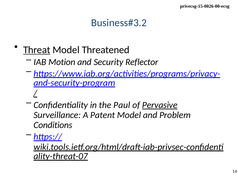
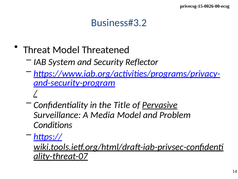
Threat underline: present -> none
Motion: Motion -> System
Paul: Paul -> Title
Patent: Patent -> Media
